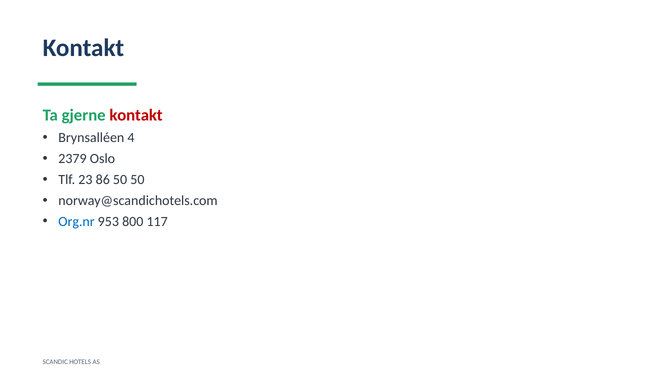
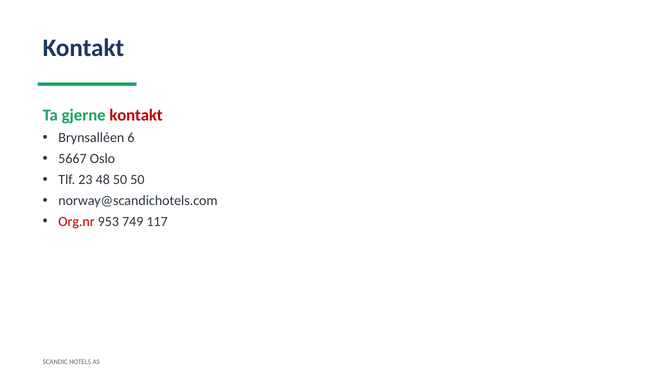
4: 4 -> 6
2379: 2379 -> 5667
86: 86 -> 48
Org.nr colour: blue -> red
800: 800 -> 749
